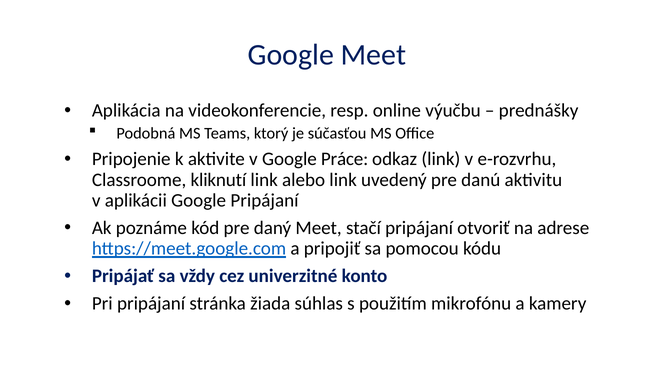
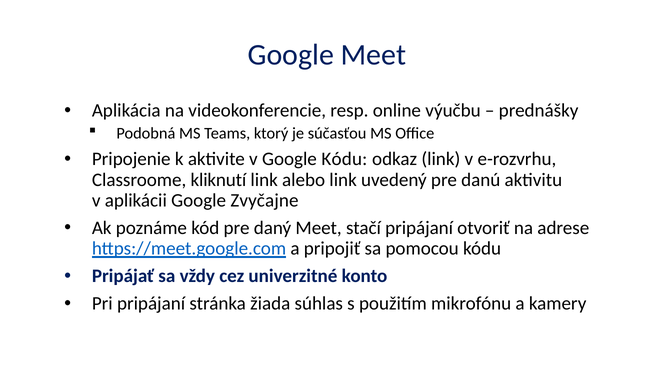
Google Práce: Práce -> Kódu
Google Pripájaní: Pripájaní -> Zvyčajne
